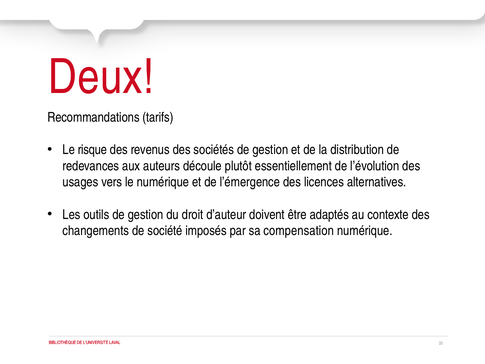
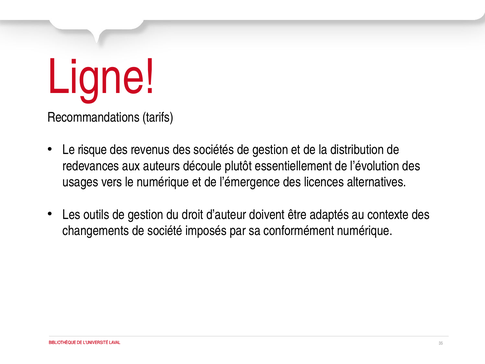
Deux: Deux -> Ligne
compensation: compensation -> conformément
